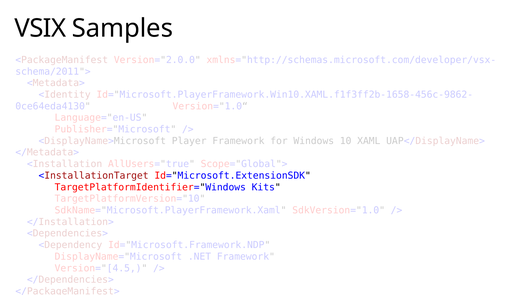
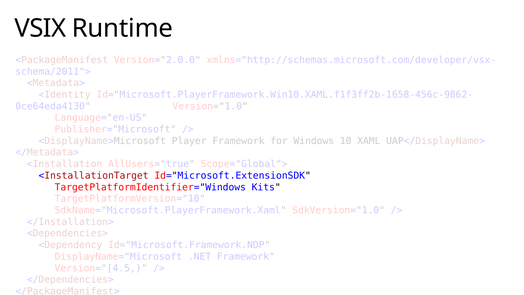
Samples: Samples -> Runtime
